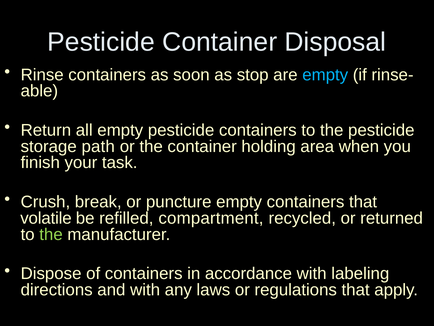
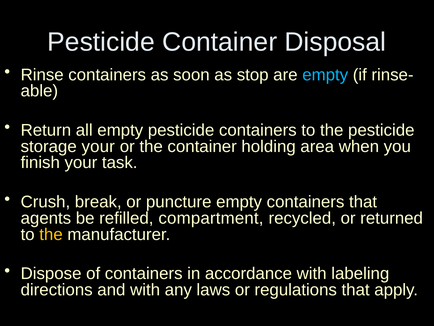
storage path: path -> your
volatile: volatile -> agents
the at (51, 234) colour: light green -> yellow
